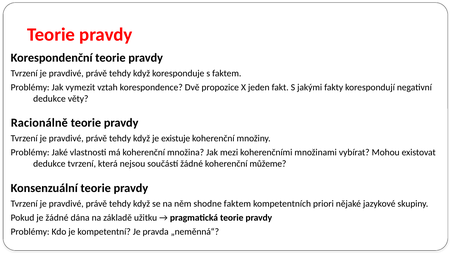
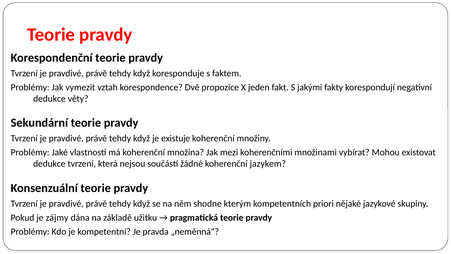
Racionálně: Racionálně -> Sekundární
můžeme: můžeme -> jazykem
shodne faktem: faktem -> kterým
je žádné: žádné -> zájmy
